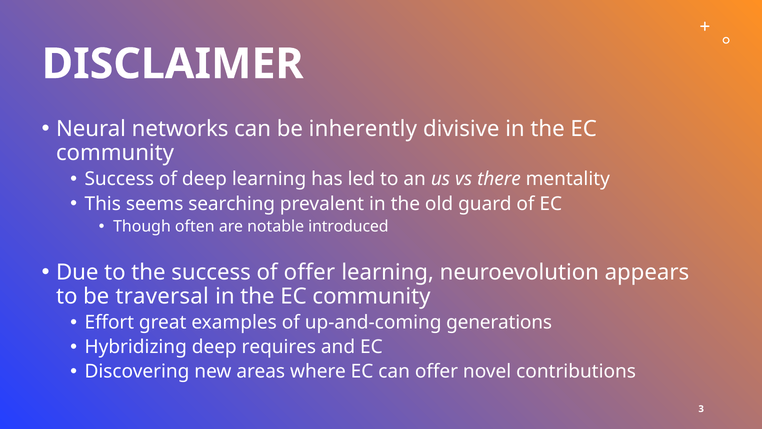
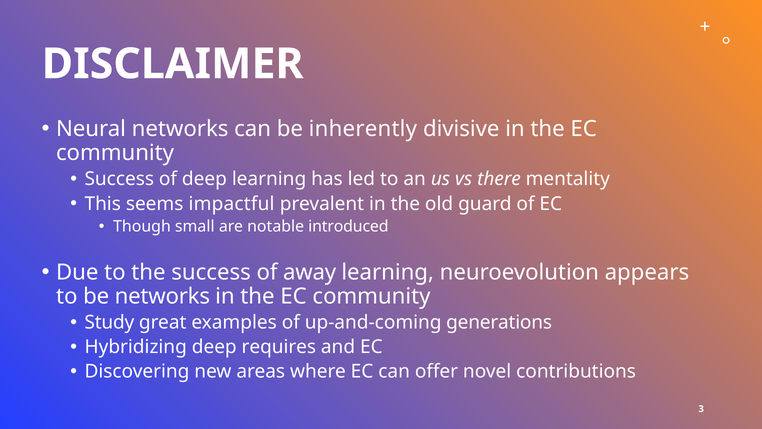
searching: searching -> impactful
often: often -> small
of offer: offer -> away
be traversal: traversal -> networks
Effort: Effort -> Study
